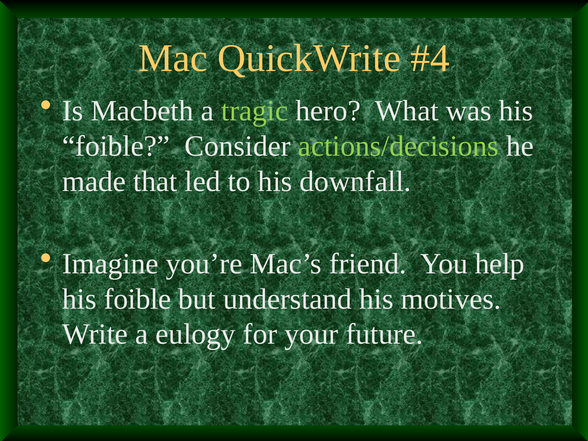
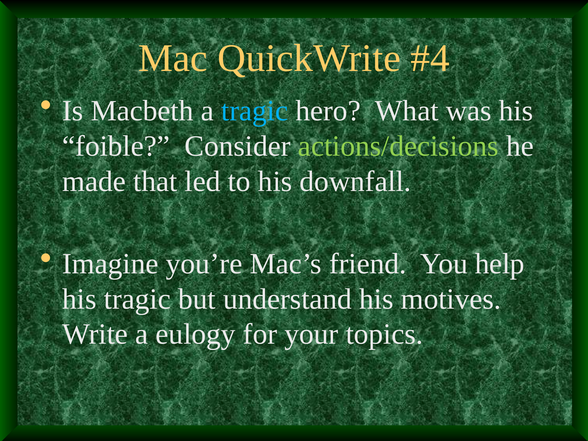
tragic at (255, 111) colour: light green -> light blue
foible at (137, 299): foible -> tragic
future: future -> topics
